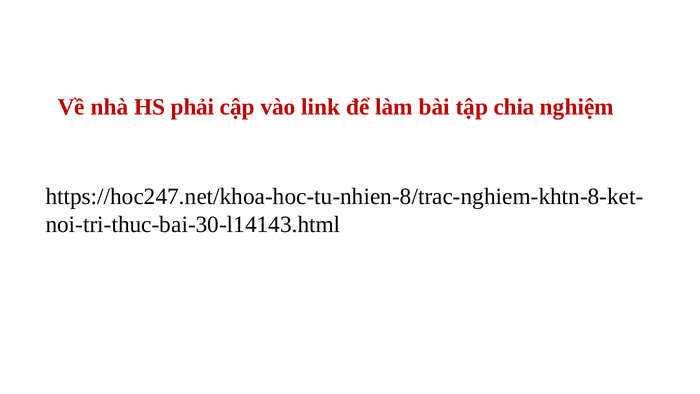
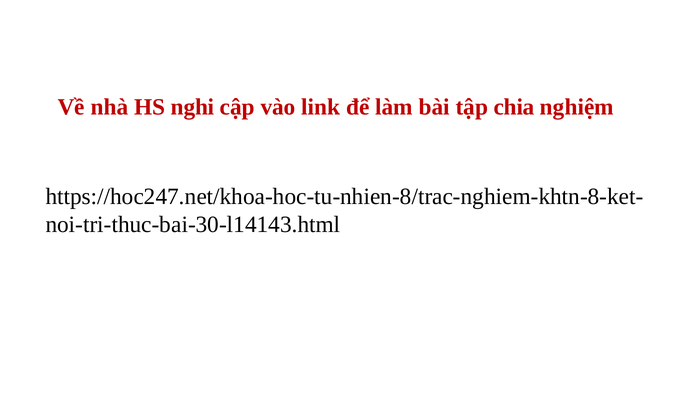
phải: phải -> nghi
